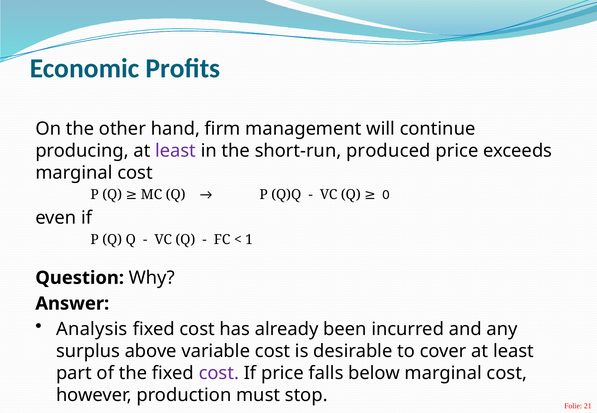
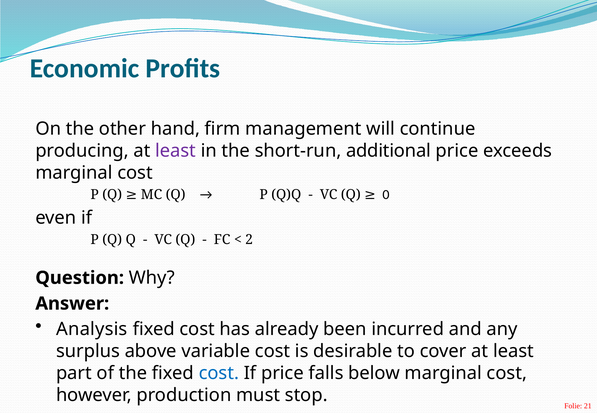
produced: produced -> additional
1: 1 -> 2
cost at (219, 373) colour: purple -> blue
